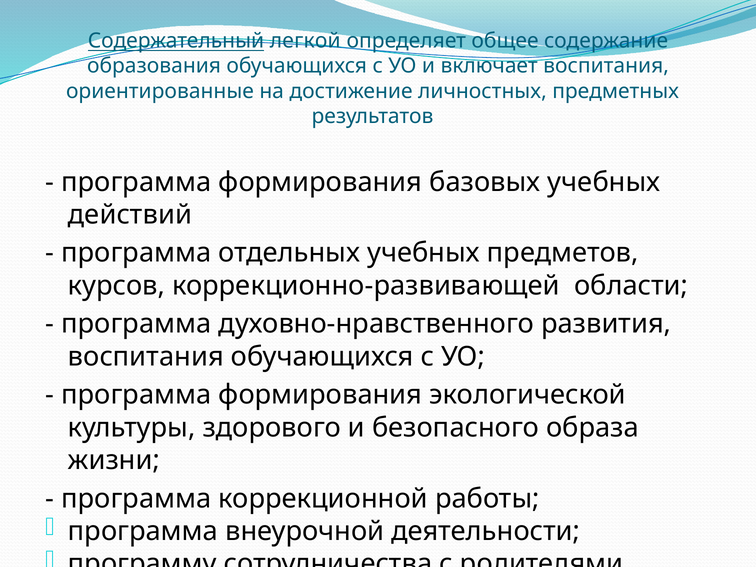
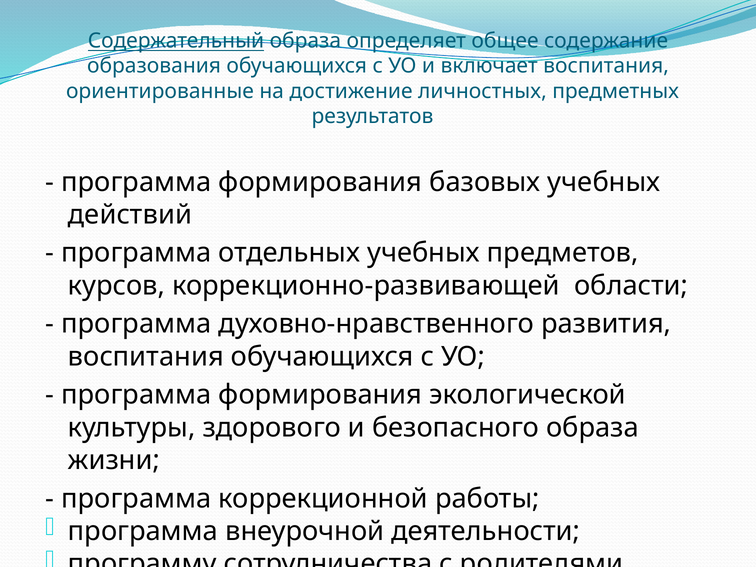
Содержательный легкой: легкой -> образа
